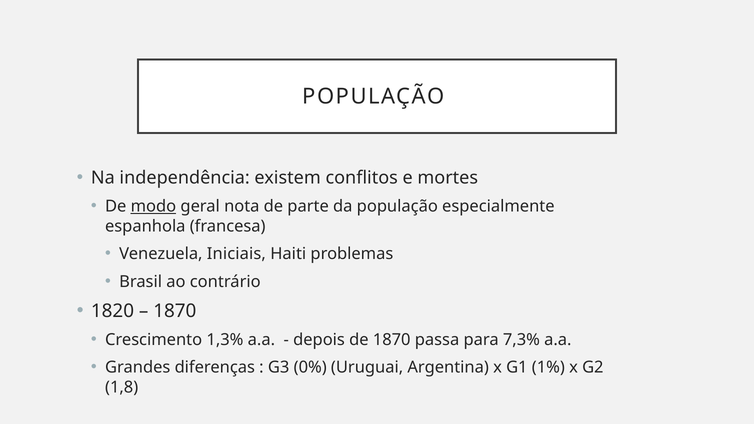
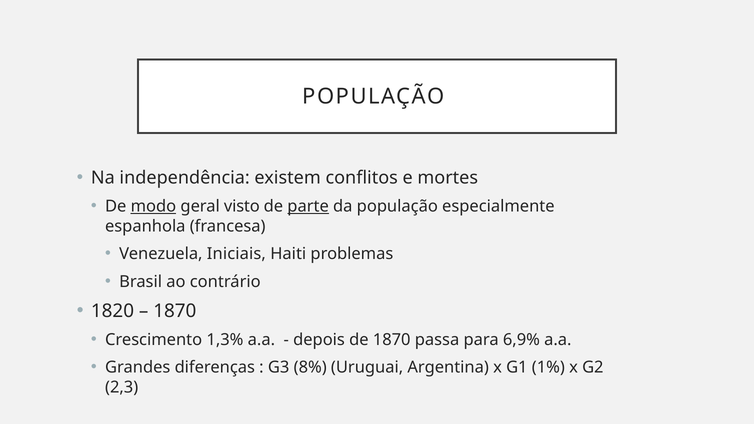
nota: nota -> visto
parte underline: none -> present
7,3%: 7,3% -> 6,9%
0%: 0% -> 8%
1,8: 1,8 -> 2,3
